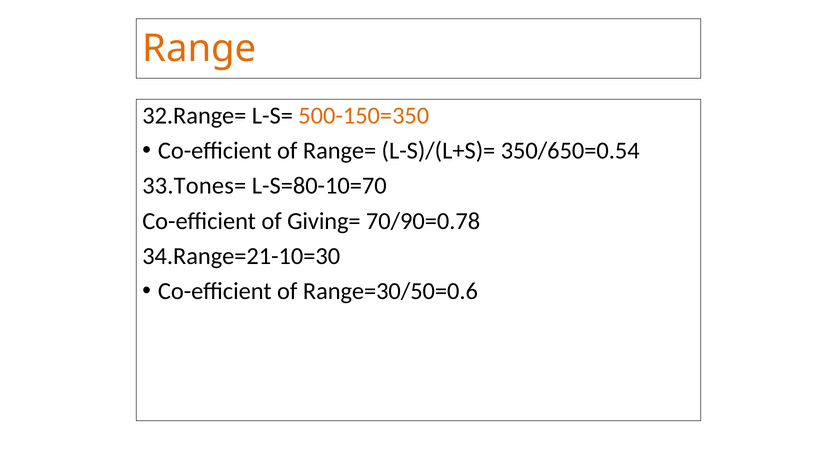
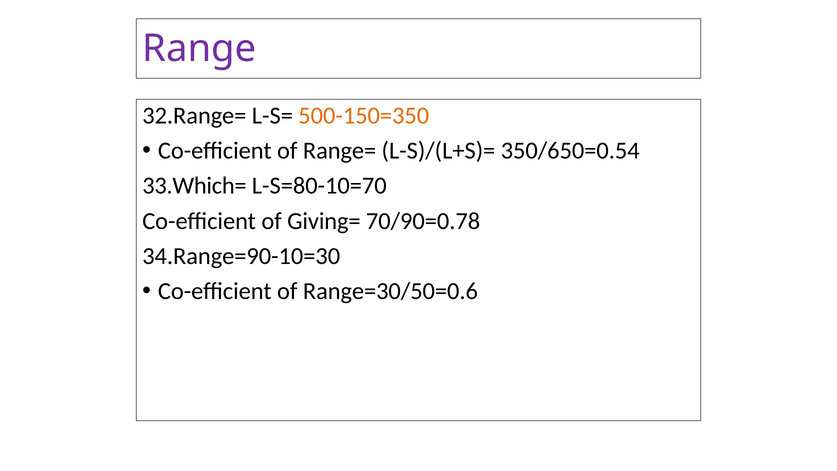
Range colour: orange -> purple
33.Tones=: 33.Tones= -> 33.Which=
34.Range=21-10=30: 34.Range=21-10=30 -> 34.Range=90-10=30
